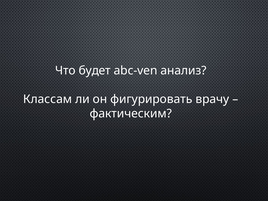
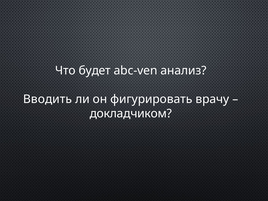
Классам: Классам -> Вводить
фактическим: фактическим -> докладчиком
